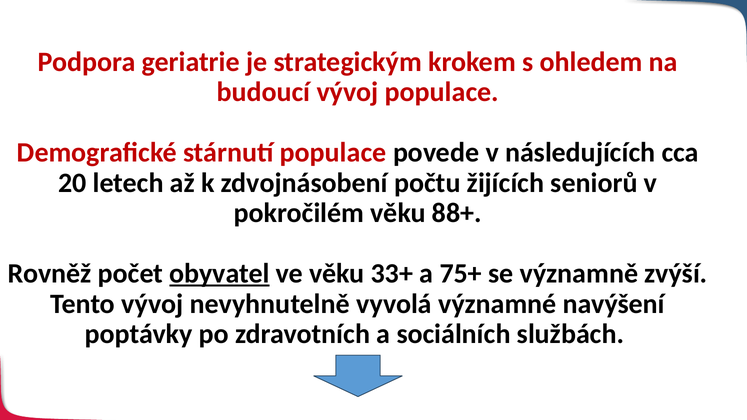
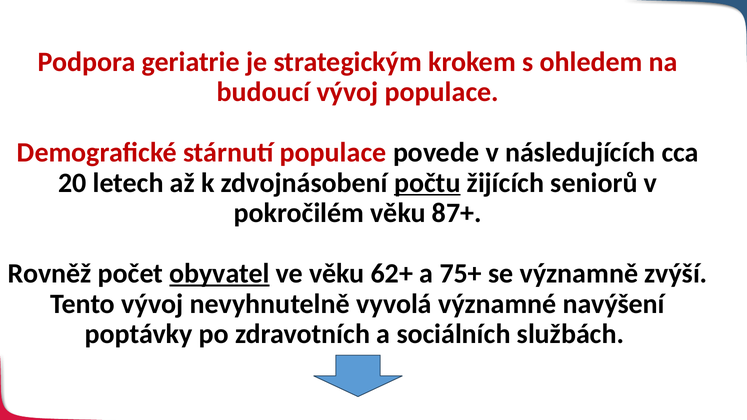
počtu underline: none -> present
88+: 88+ -> 87+
33+: 33+ -> 62+
